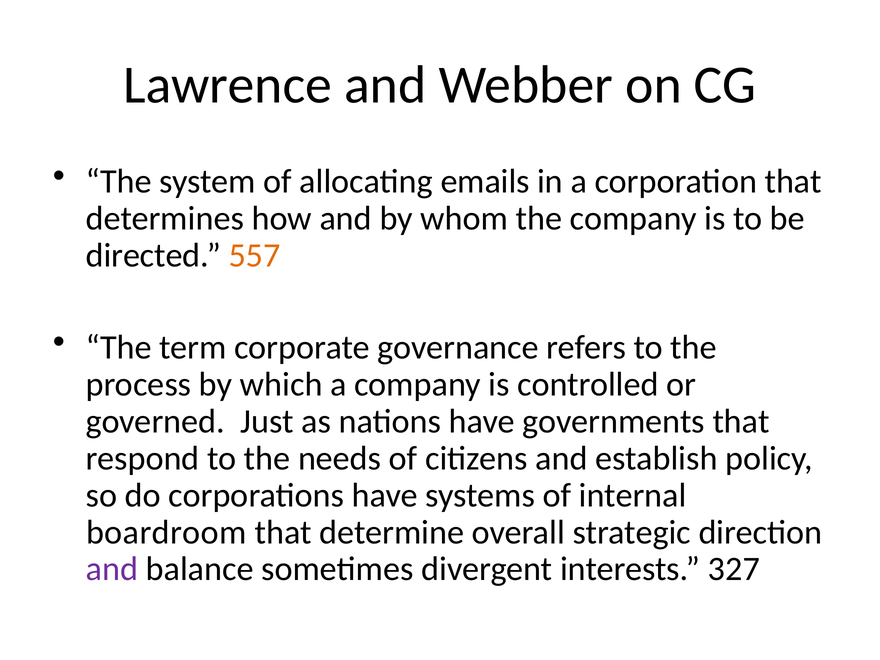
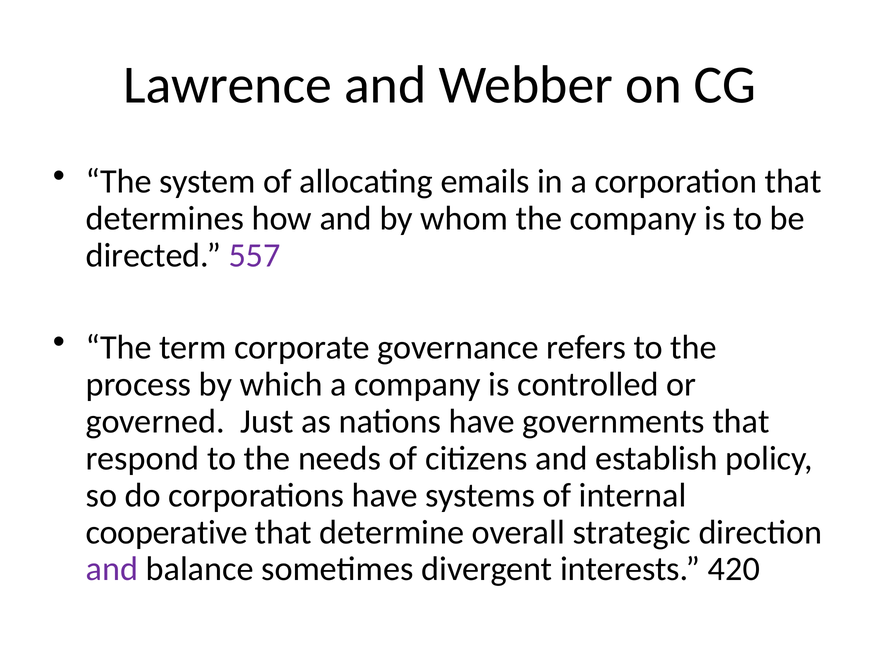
557 colour: orange -> purple
boardroom: boardroom -> cooperative
327: 327 -> 420
